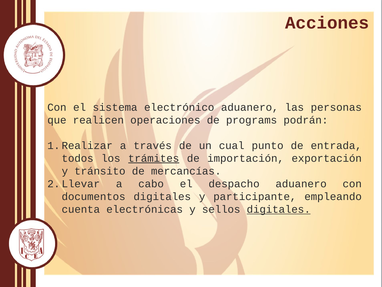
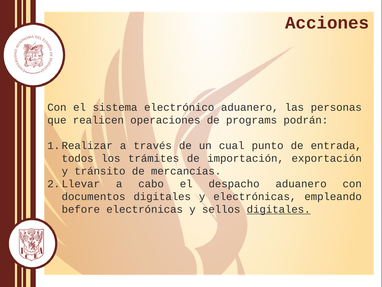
trámites underline: present -> none
y participante: participante -> electrónicas
cuenta: cuenta -> before
